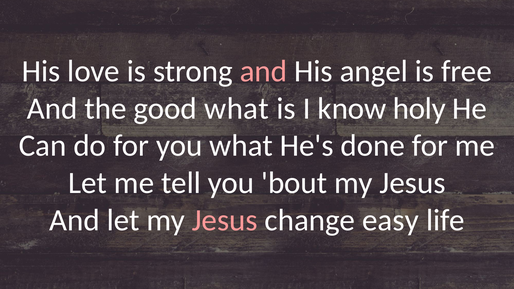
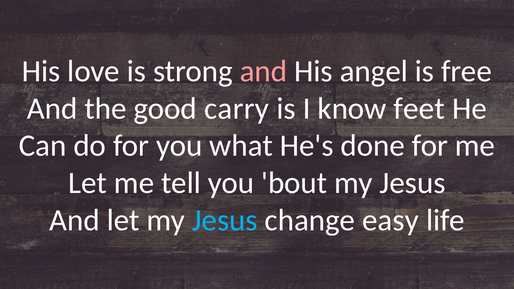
good what: what -> carry
holy: holy -> feet
Jesus at (225, 220) colour: pink -> light blue
